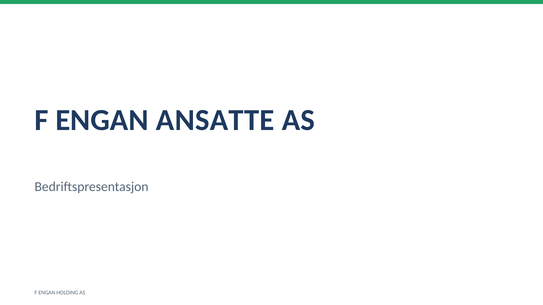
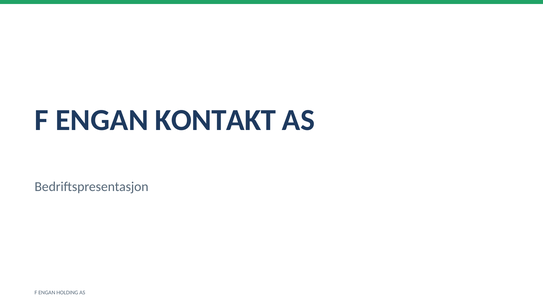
ANSATTE: ANSATTE -> KONTAKT
